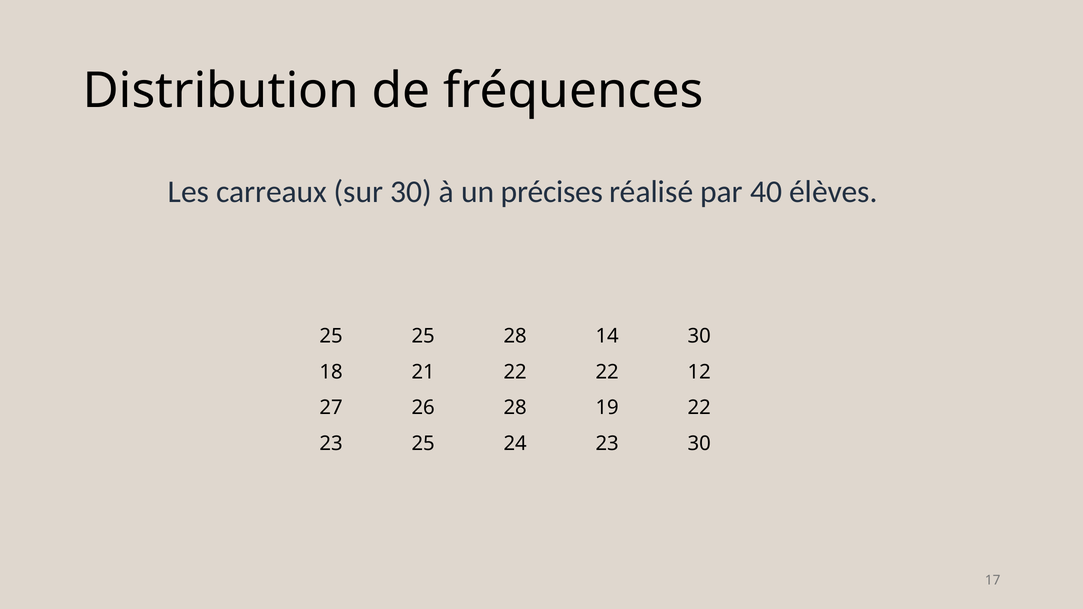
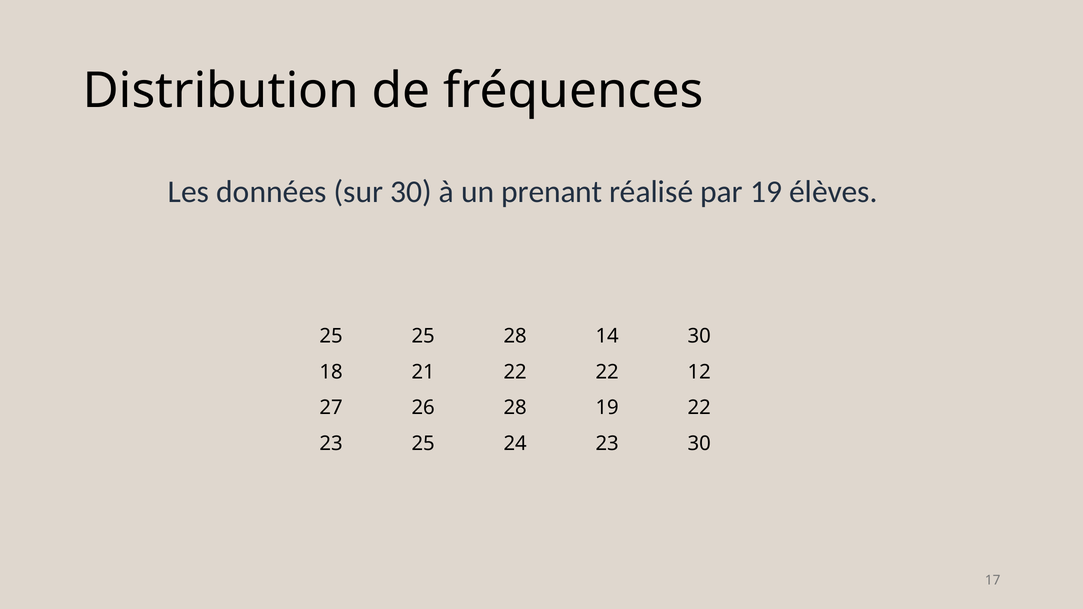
carreaux: carreaux -> données
précises: précises -> prenant
par 40: 40 -> 19
